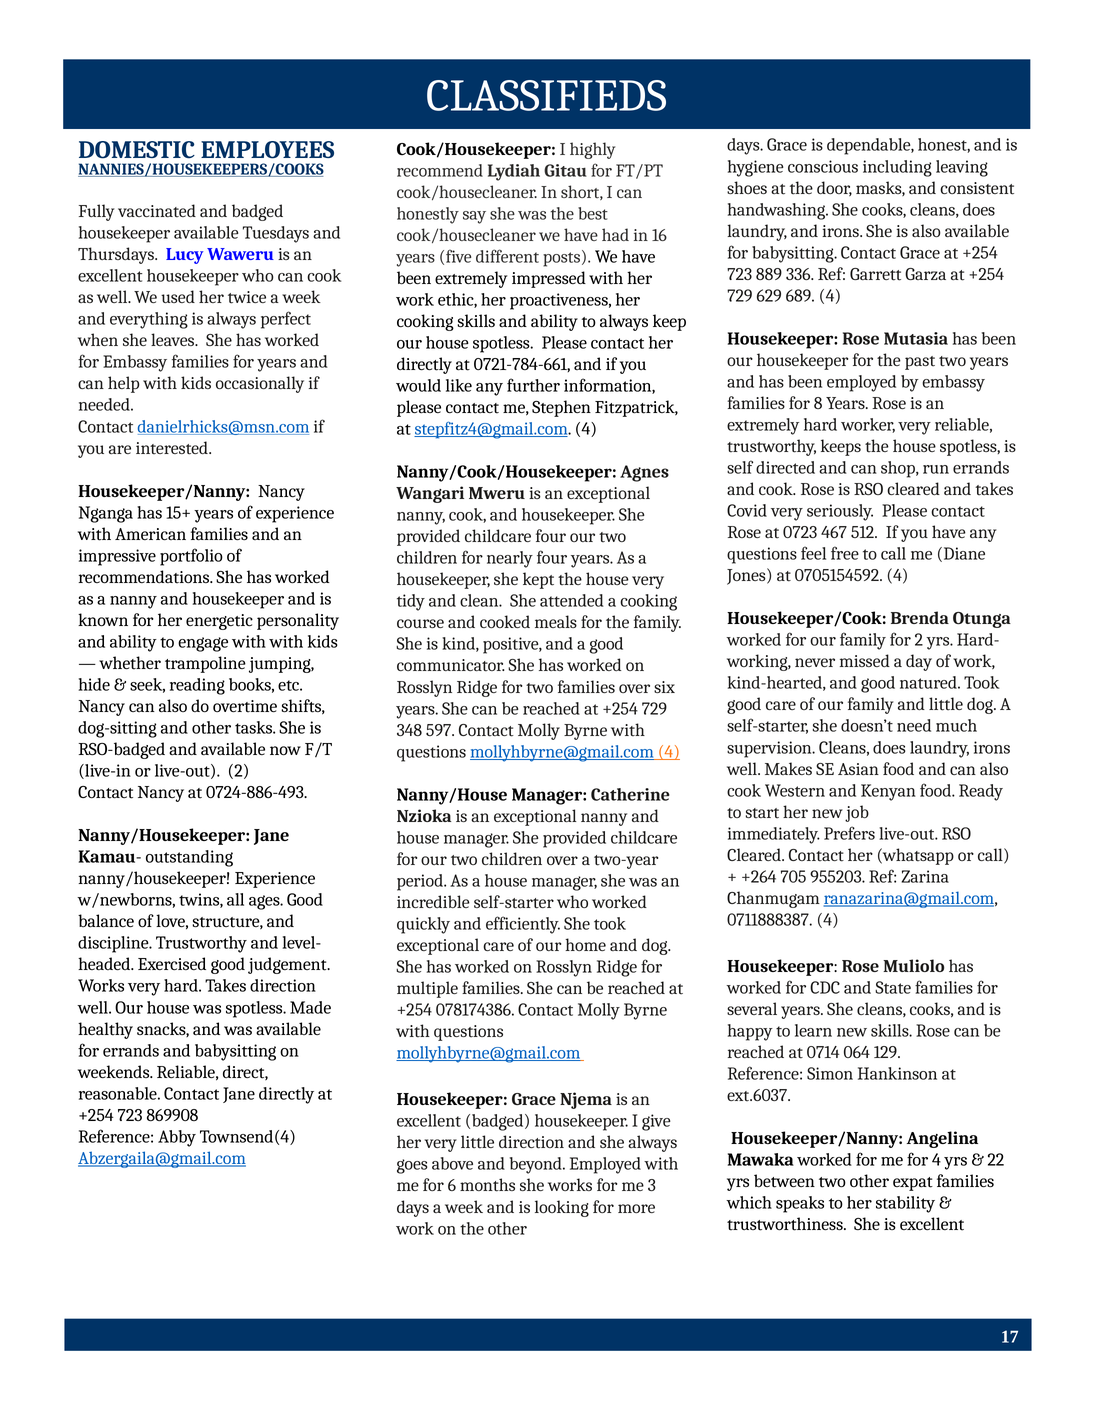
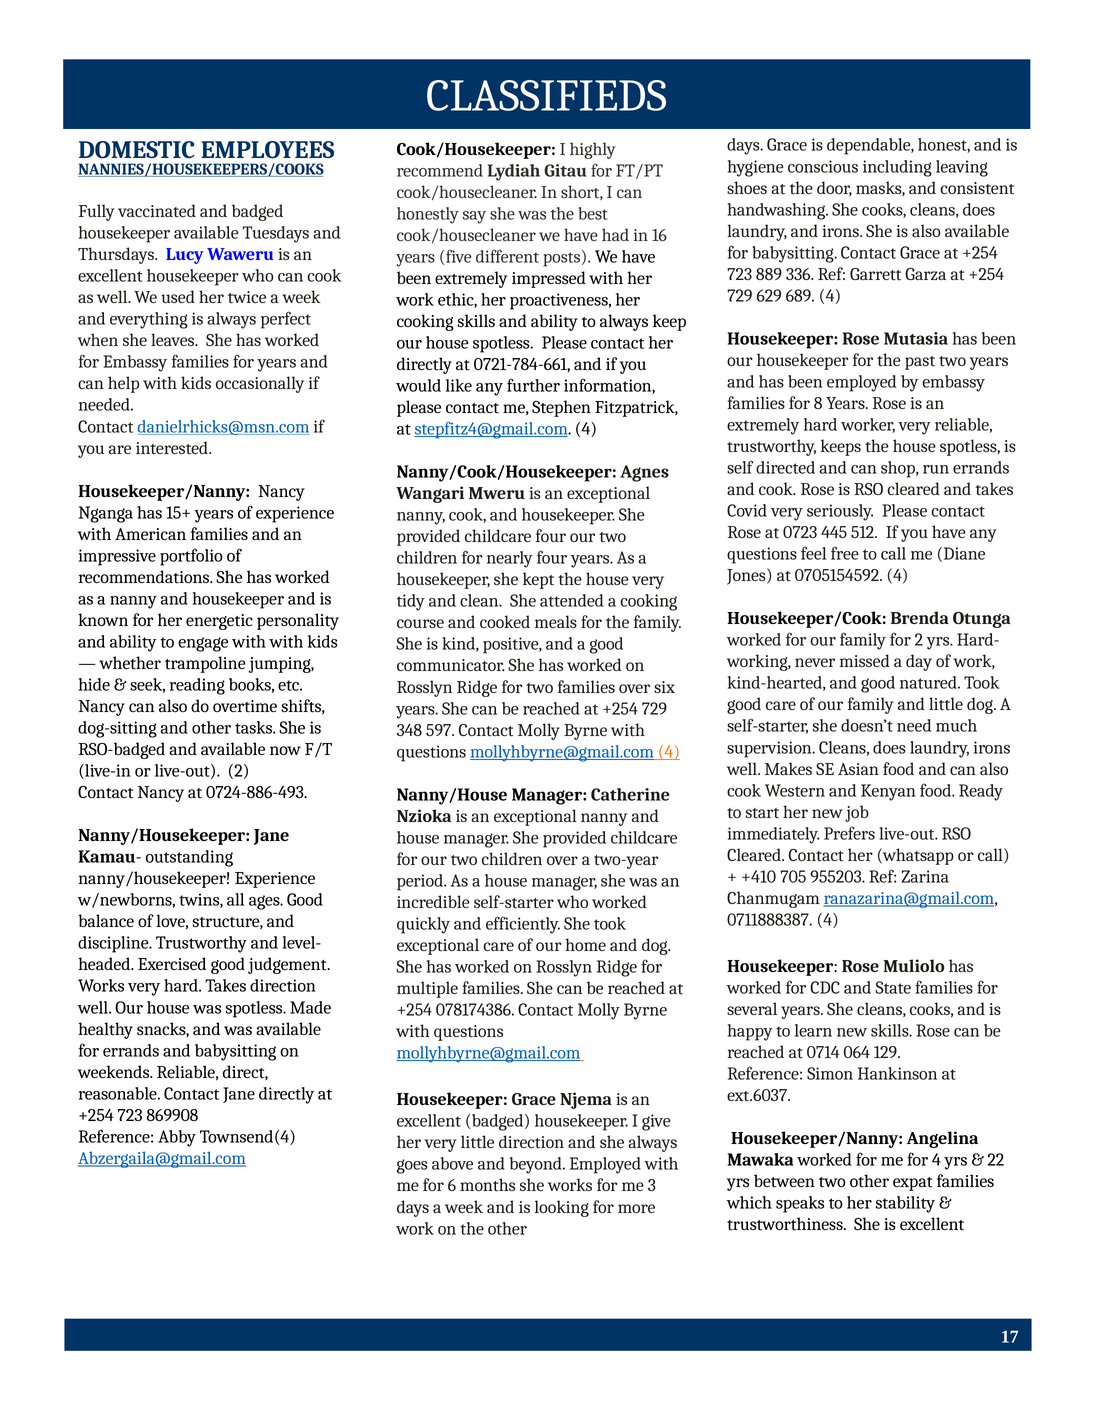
467: 467 -> 445
+264: +264 -> +410
